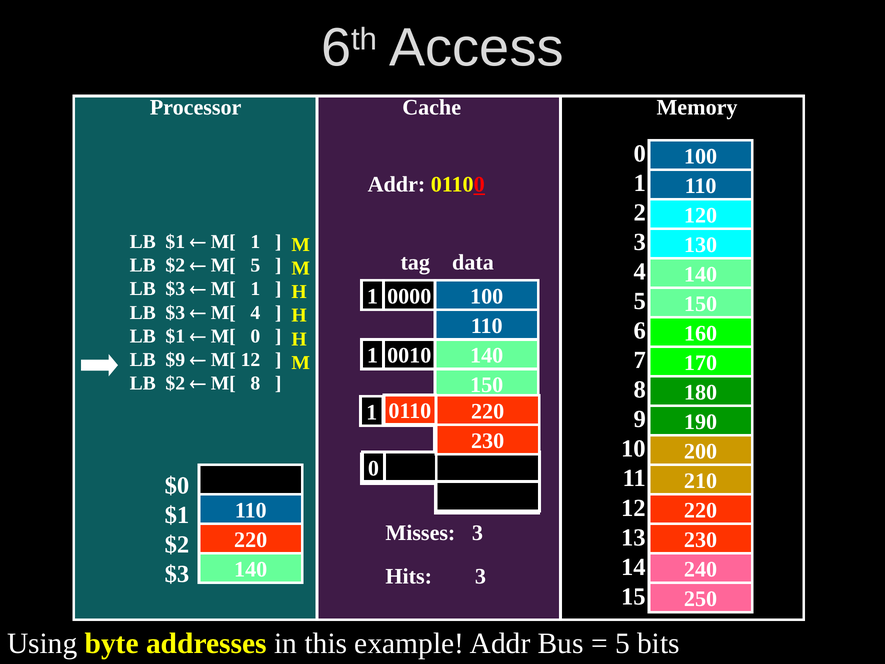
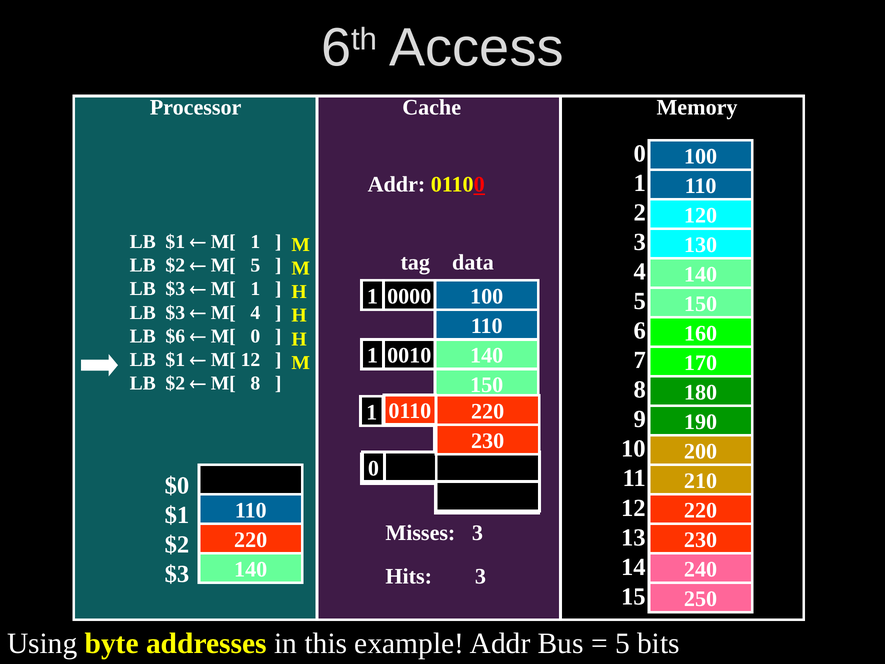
$1 at (175, 336): $1 -> $6
$9 at (175, 360): $9 -> $1
